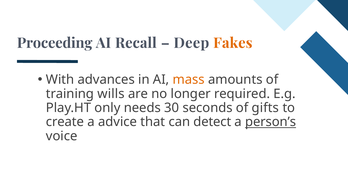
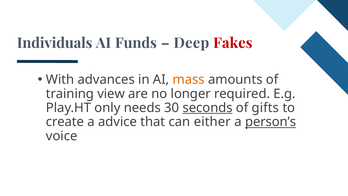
Proceeding: Proceeding -> Individuals
Recall: Recall -> Funds
Fakes colour: orange -> red
wills: wills -> view
seconds underline: none -> present
detect: detect -> either
